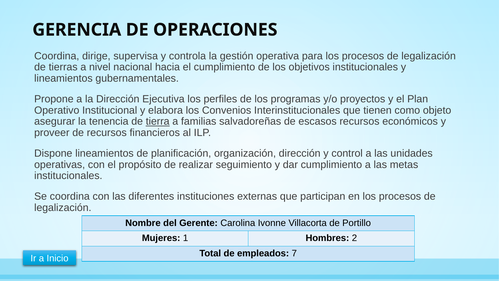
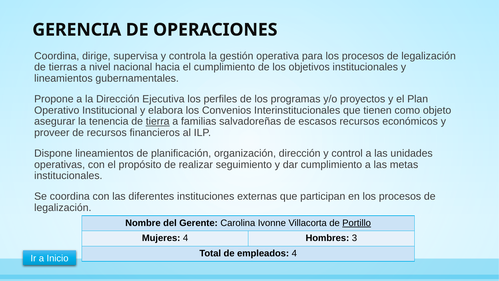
Portillo underline: none -> present
Mujeres 1: 1 -> 4
2: 2 -> 3
empleados 7: 7 -> 4
